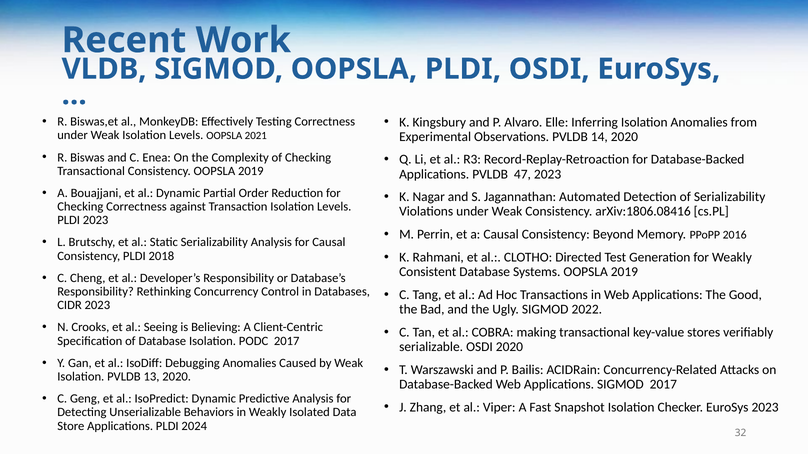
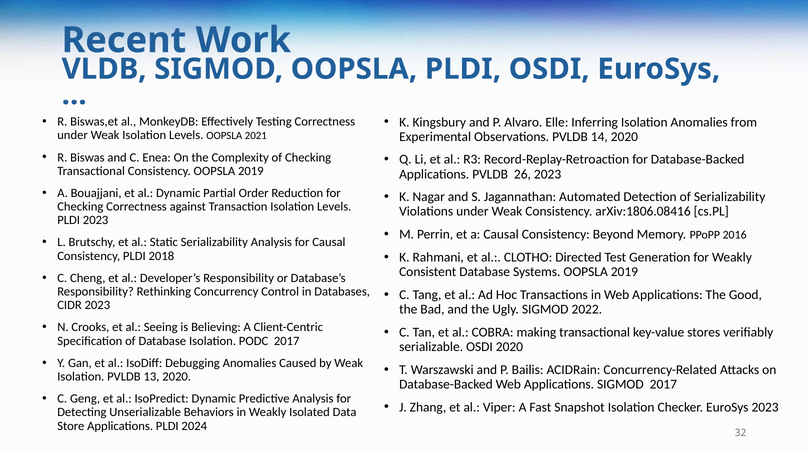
47: 47 -> 26
